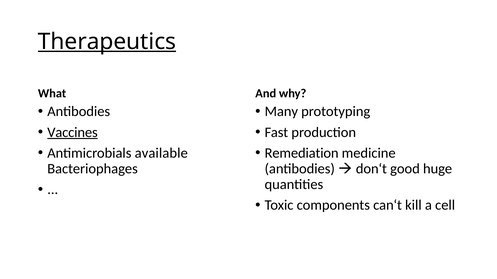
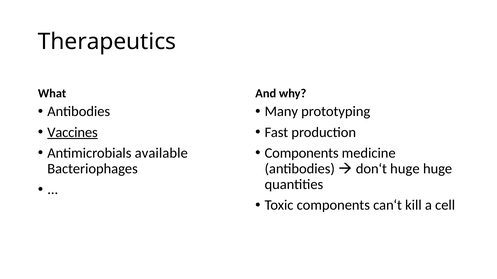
Therapeutics underline: present -> none
Remediation at (302, 153): Remediation -> Components
don‘t good: good -> huge
